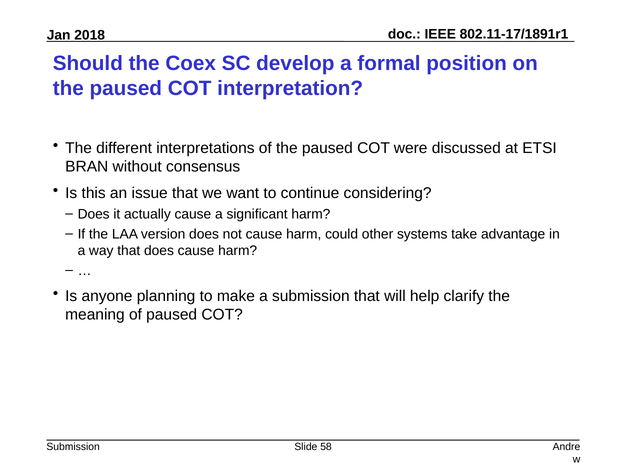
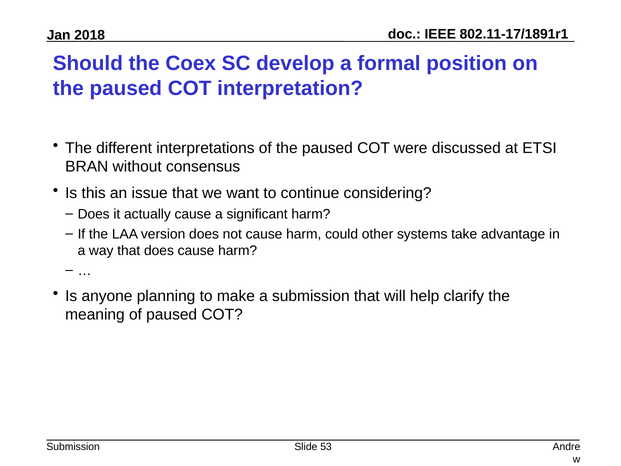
58: 58 -> 53
